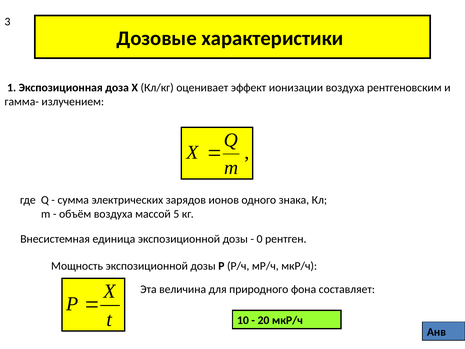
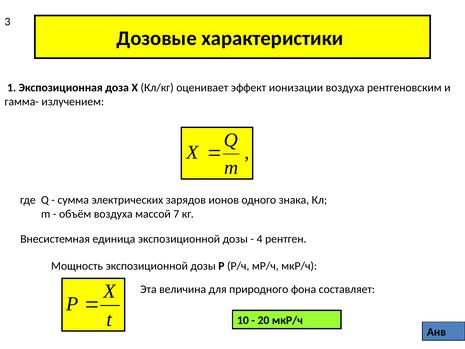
5: 5 -> 7
0: 0 -> 4
